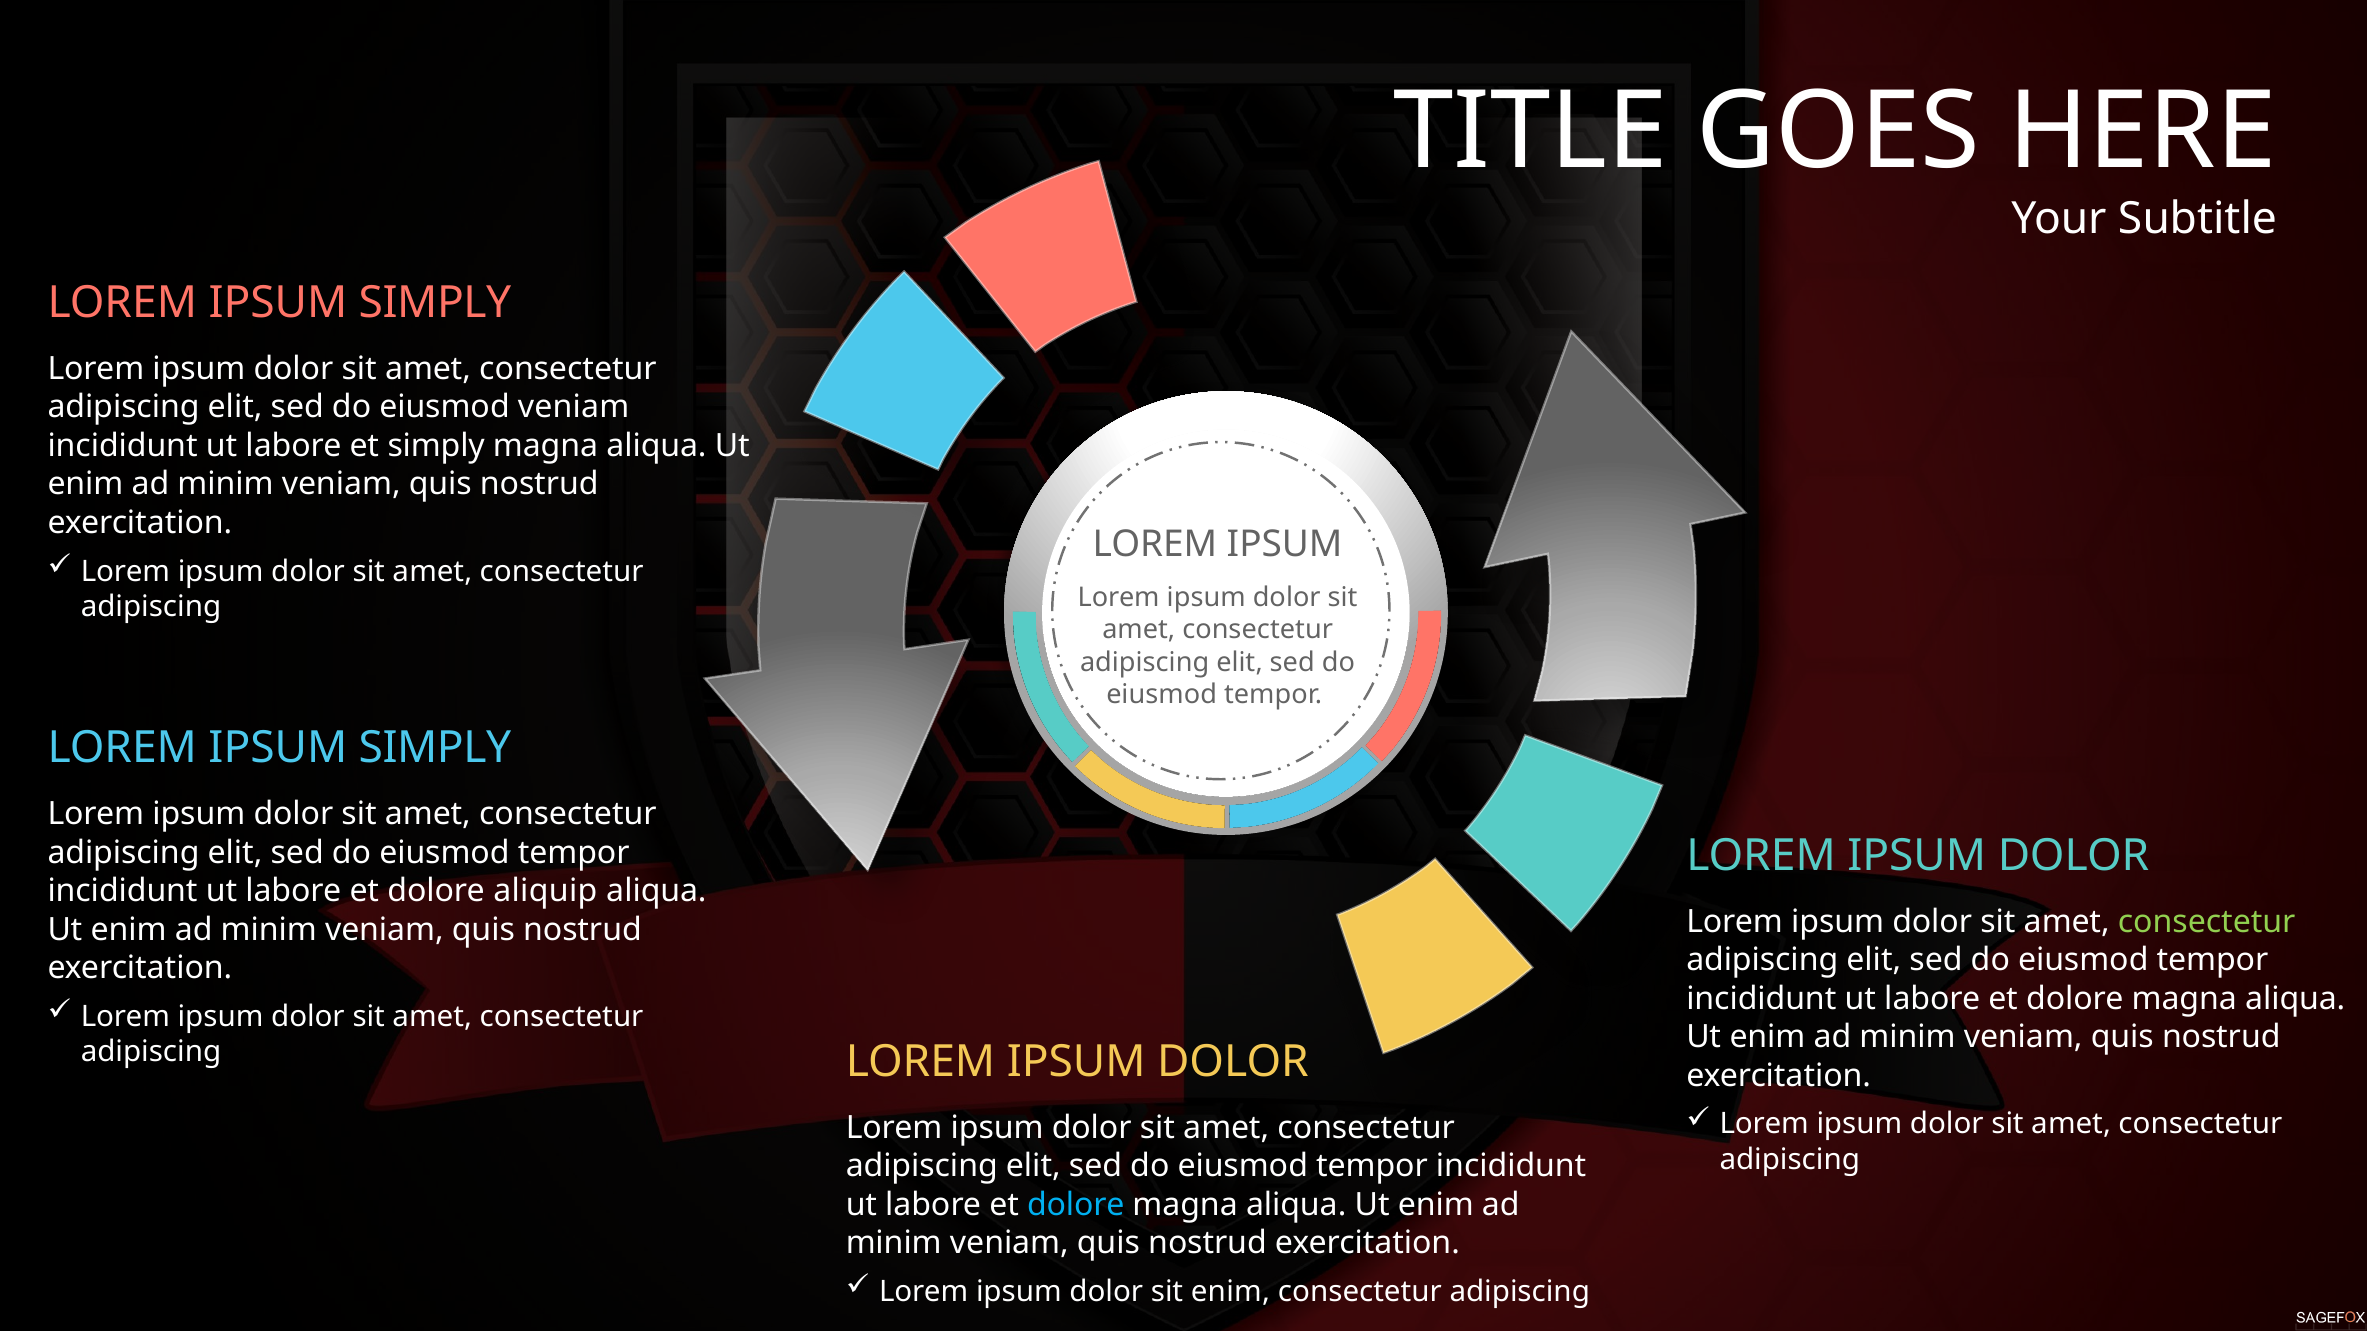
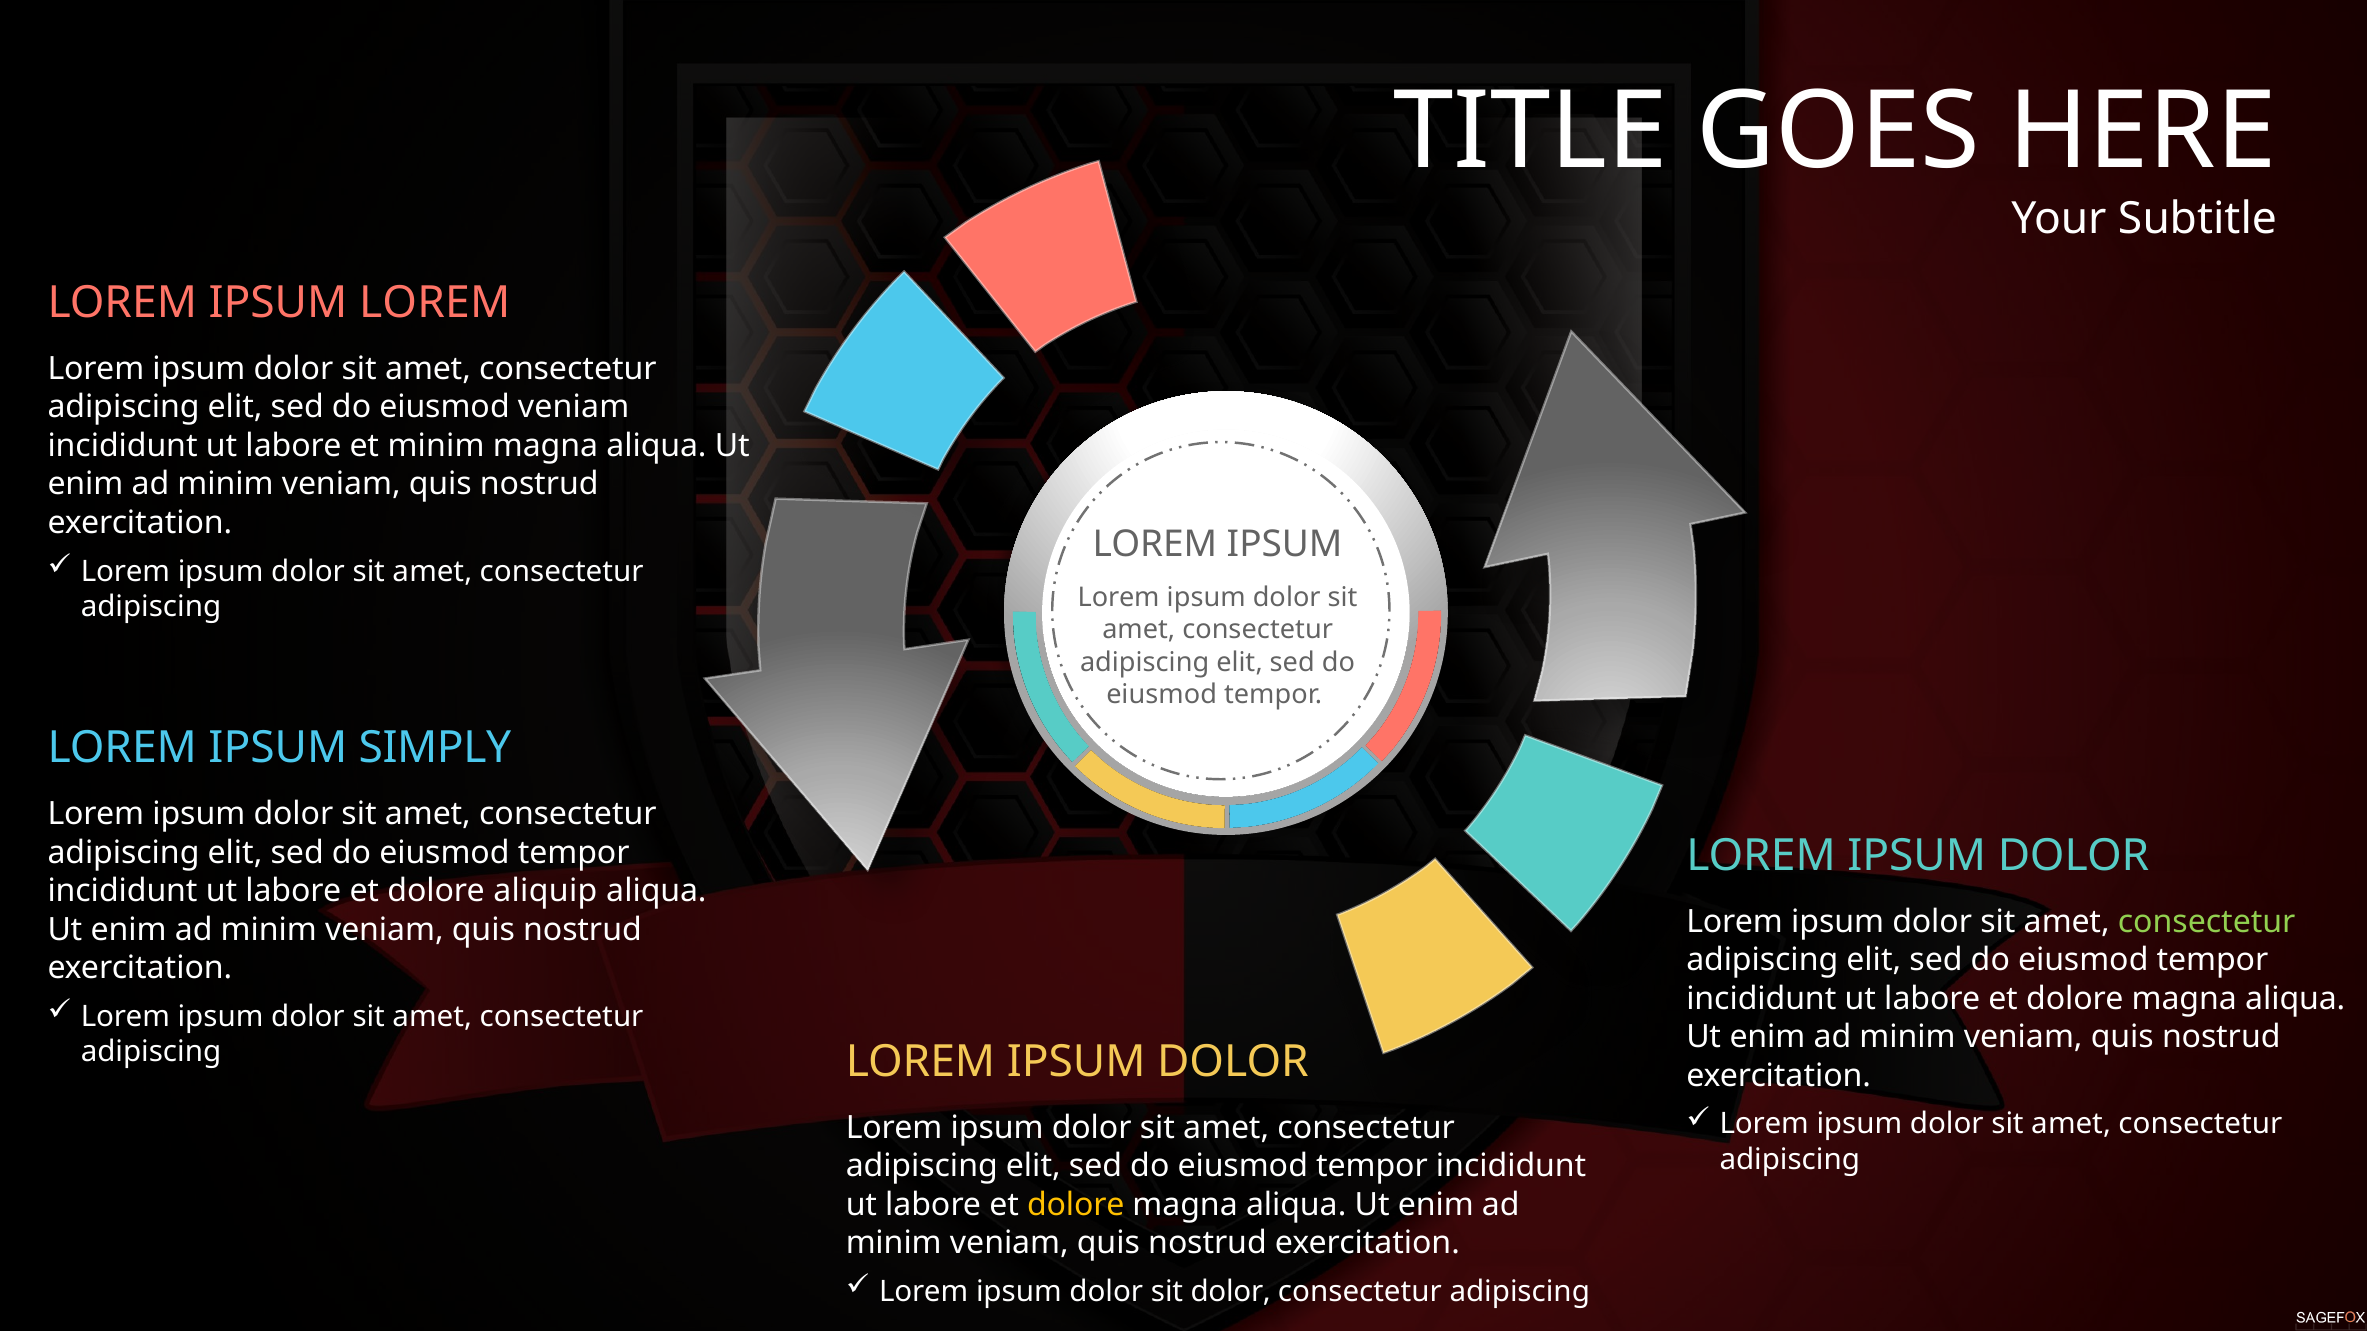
SIMPLY at (435, 303): SIMPLY -> LOREM
et simply: simply -> minim
dolore at (1076, 1205) colour: light blue -> yellow
sit enim: enim -> dolor
